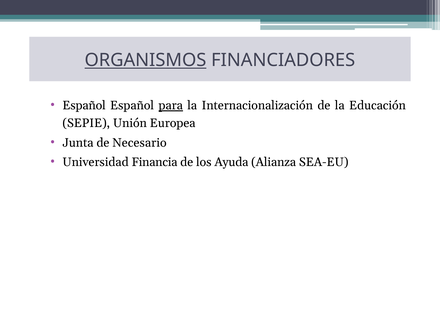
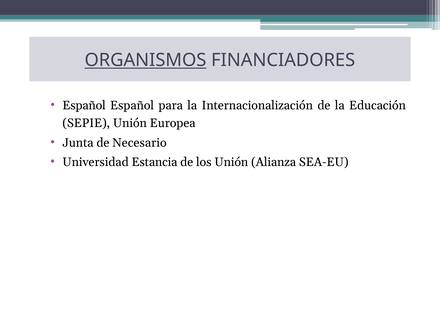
para underline: present -> none
Financia: Financia -> Estancia
los Ayuda: Ayuda -> Unión
